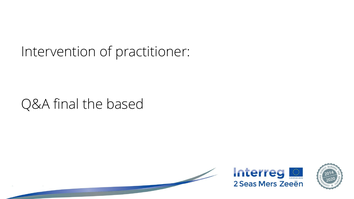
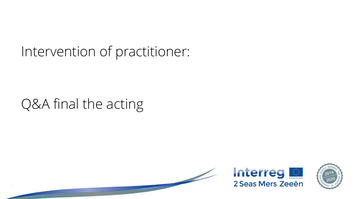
based: based -> acting
